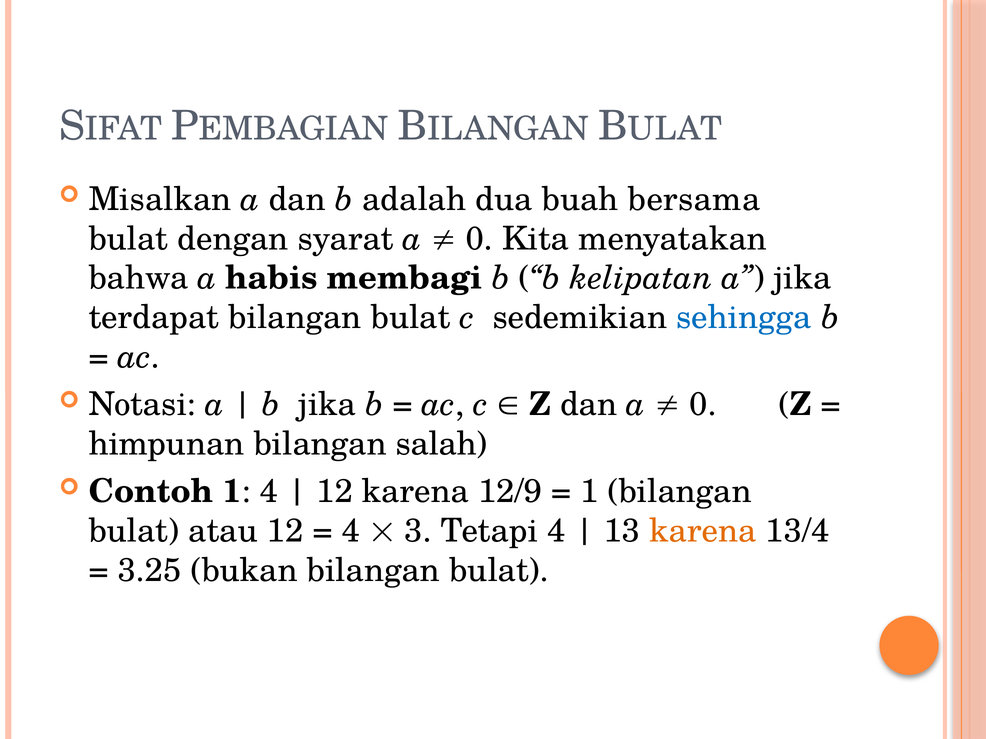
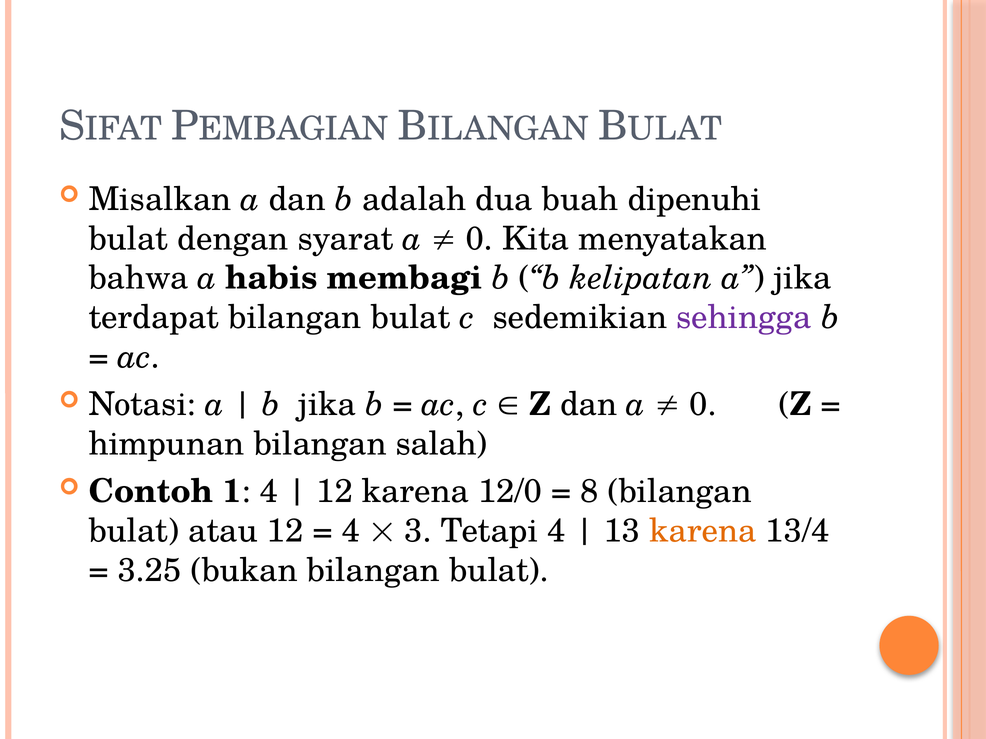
bersama: bersama -> dipenuhi
sehingga colour: blue -> purple
12/9: 12/9 -> 12/0
1 at (589, 492): 1 -> 8
